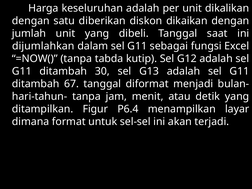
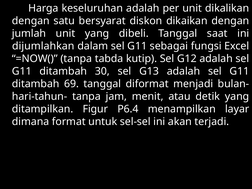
diberikan: diberikan -> bersyarat
67: 67 -> 69
